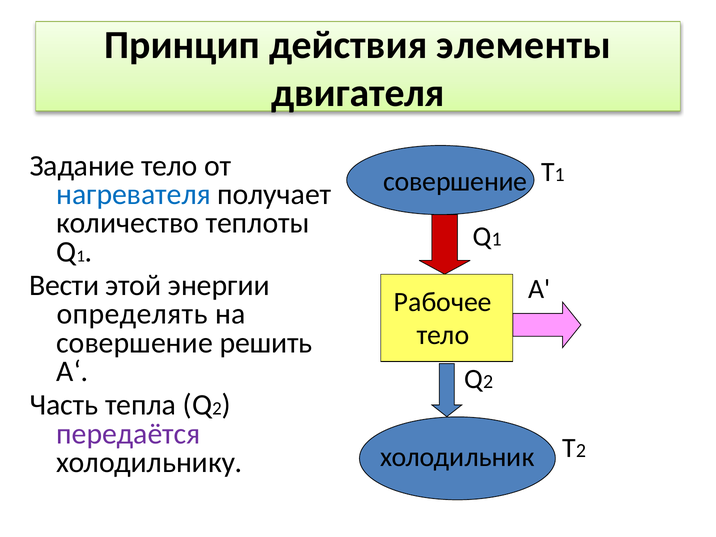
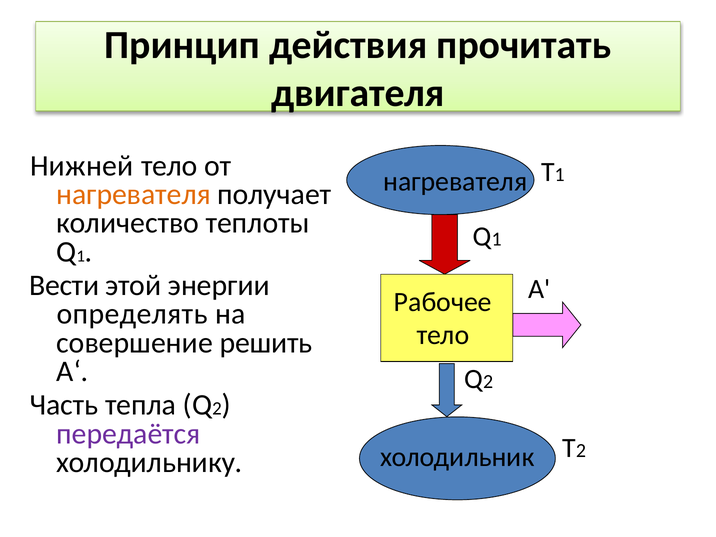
элементы: элементы -> прочитать
Задание: Задание -> Нижней
совершение at (455, 181): совершение -> нагревателя
нагревателя at (134, 194) colour: blue -> orange
